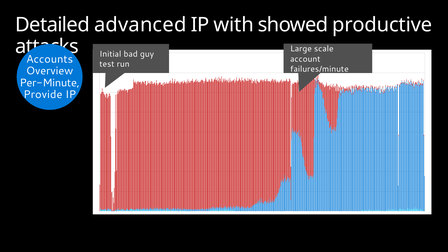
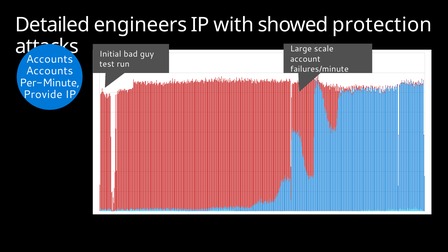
advanced: advanced -> engineers
productive: productive -> protection
Overview at (50, 71): Overview -> Accounts
